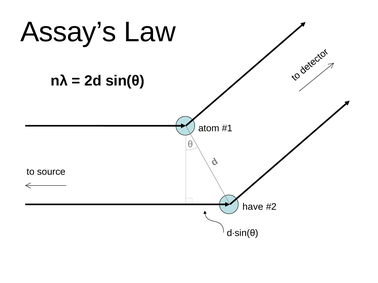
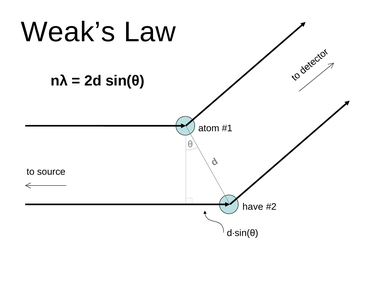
Assay’s: Assay’s -> Weak’s
